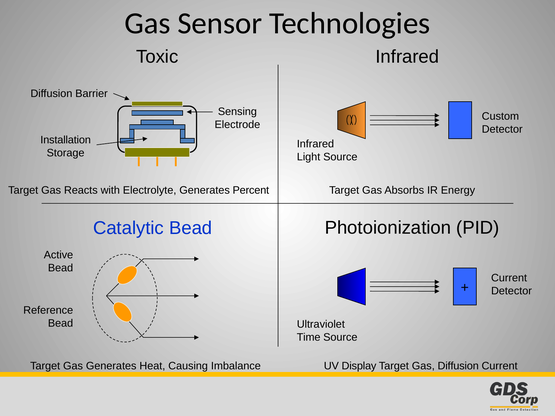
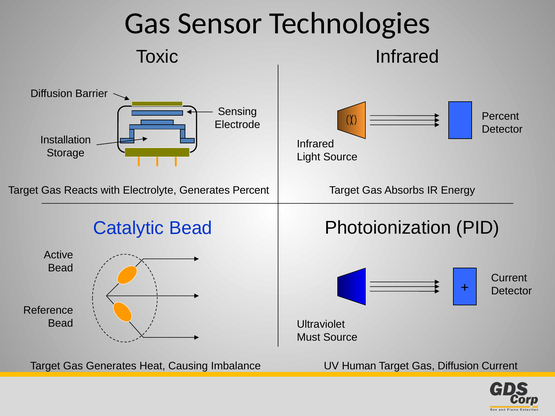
Custom at (500, 116): Custom -> Percent
Time: Time -> Must
Display: Display -> Human
